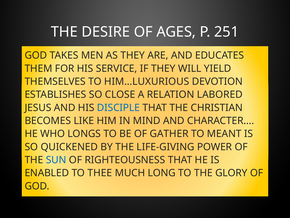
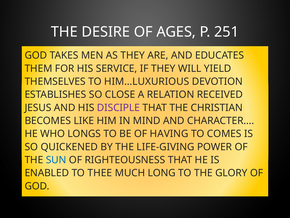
LABORED: LABORED -> RECEIVED
DISCIPLE colour: blue -> purple
GATHER: GATHER -> HAVING
MEANT: MEANT -> COMES
